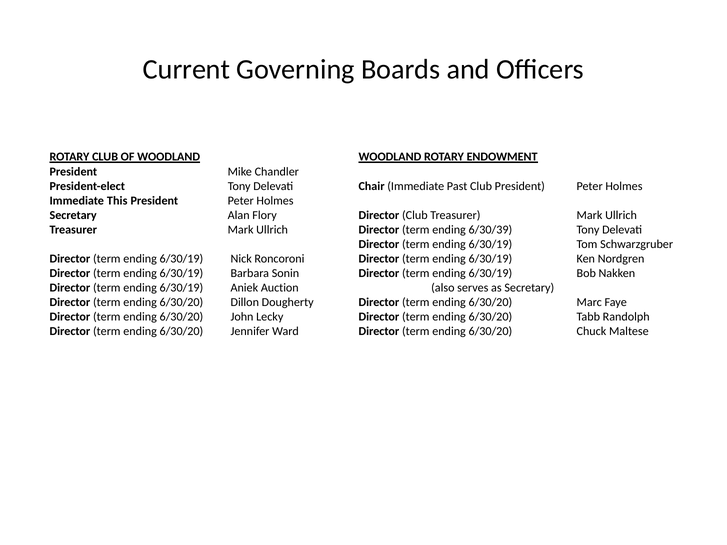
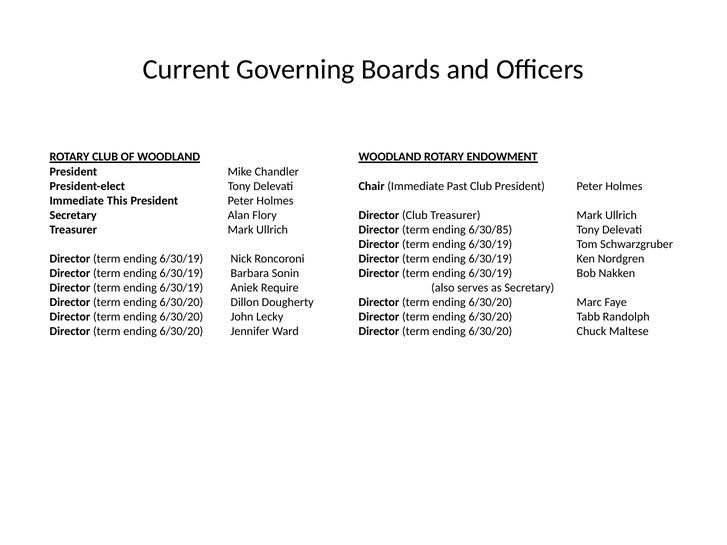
6/30/39: 6/30/39 -> 6/30/85
Auction: Auction -> Require
